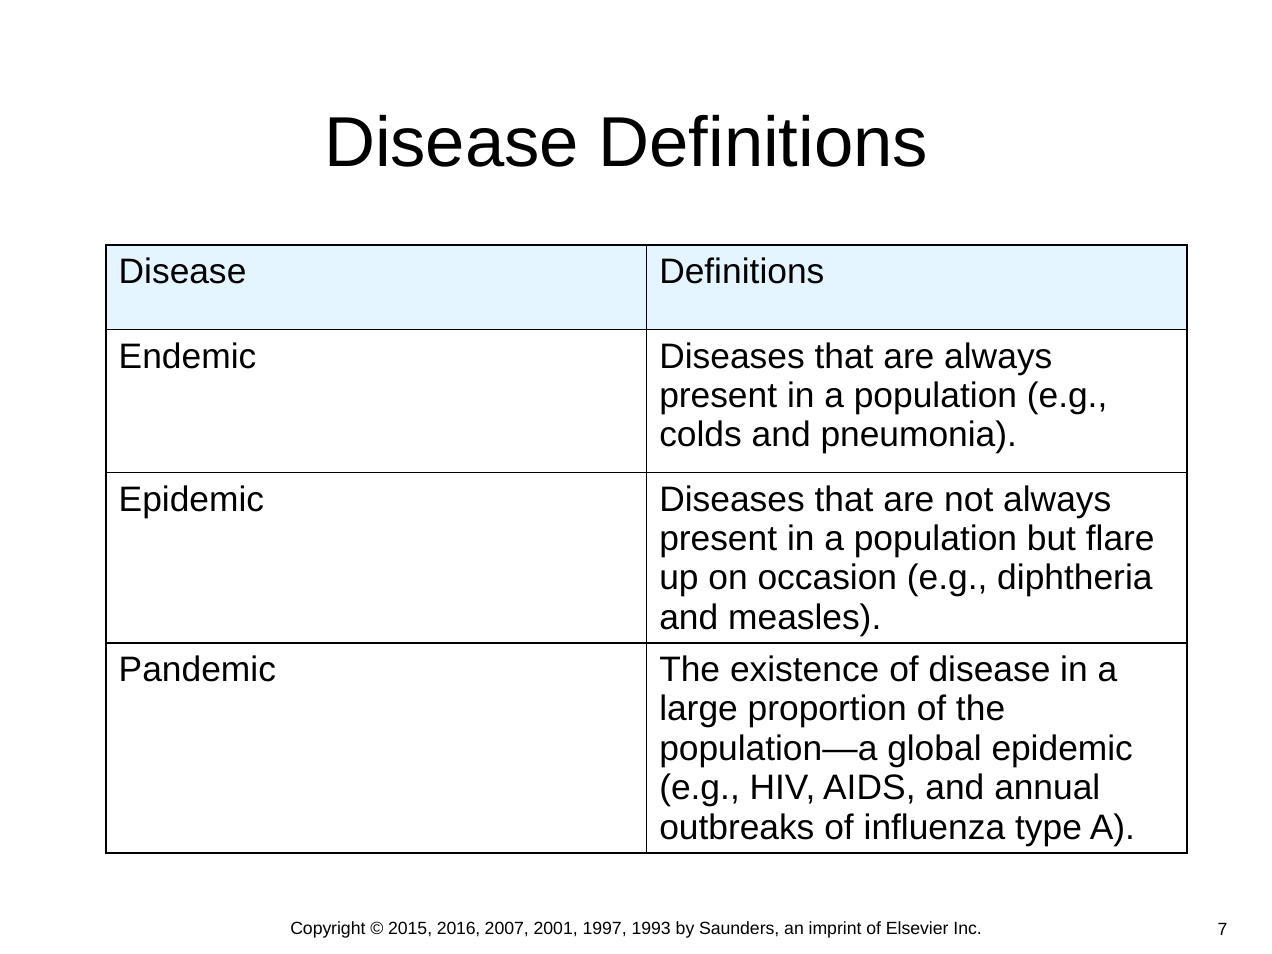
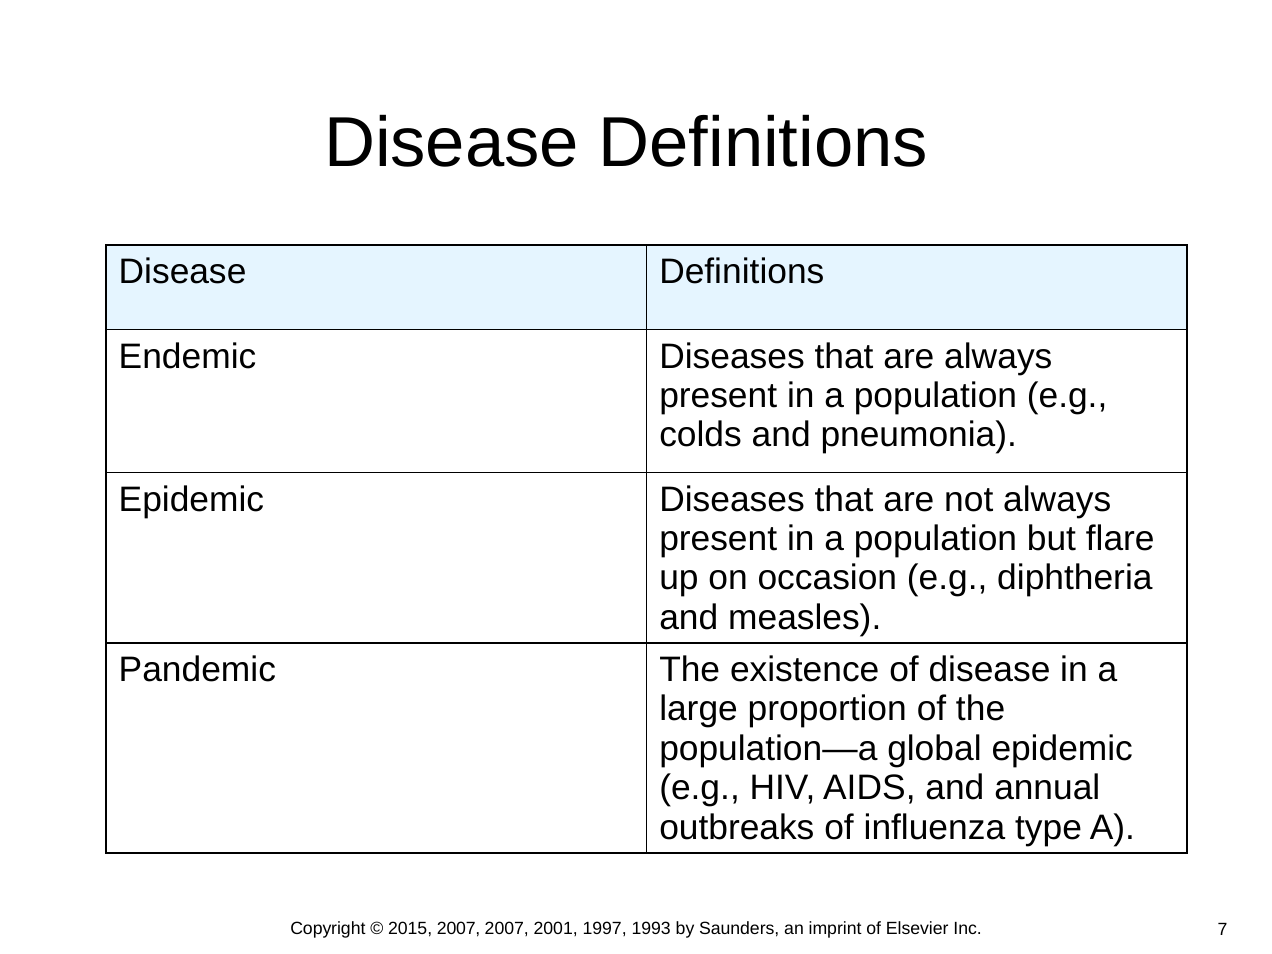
2015 2016: 2016 -> 2007
